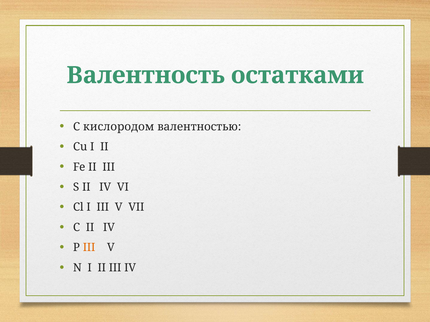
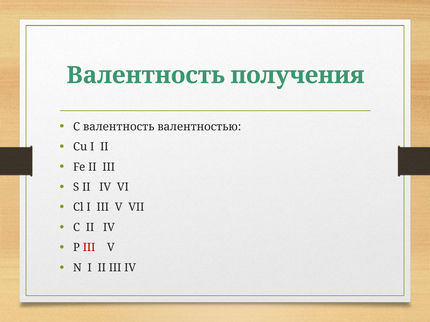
остатками: остатками -> получения
C кислородом: кислородом -> валентность
III at (89, 248) colour: orange -> red
